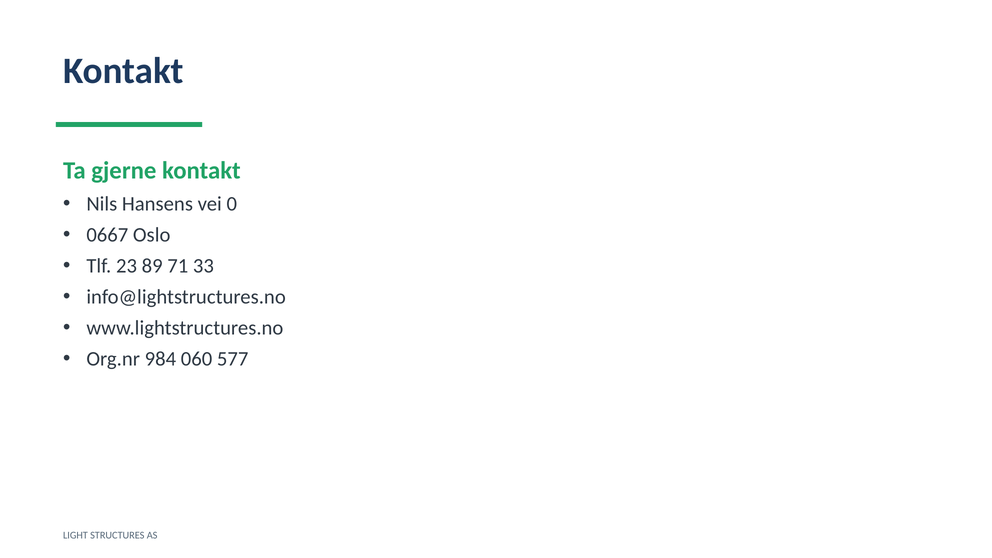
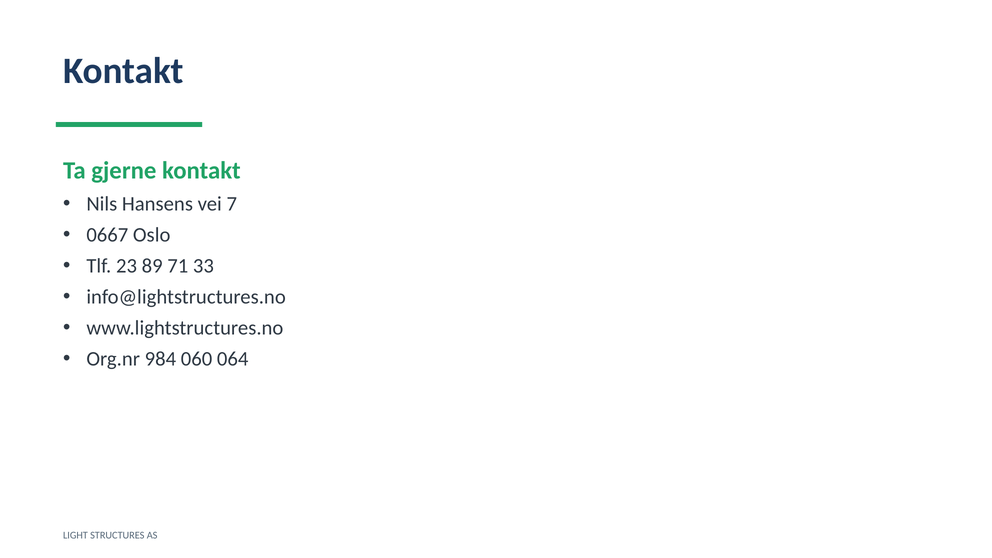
0: 0 -> 7
577: 577 -> 064
